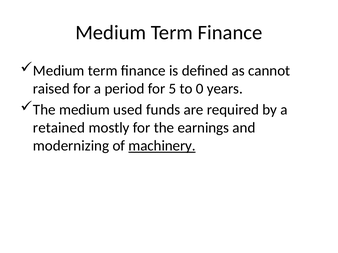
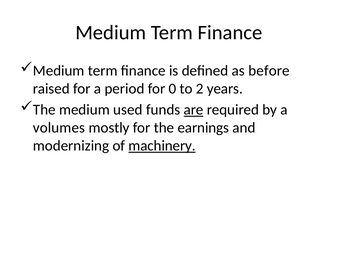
cannot: cannot -> before
5: 5 -> 0
0: 0 -> 2
are underline: none -> present
retained: retained -> volumes
